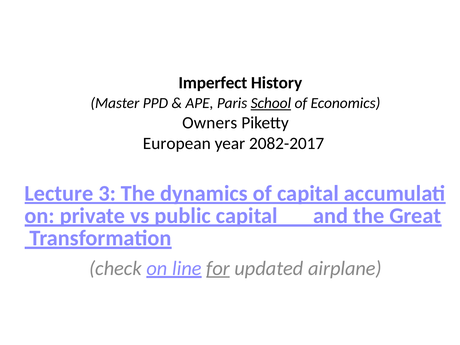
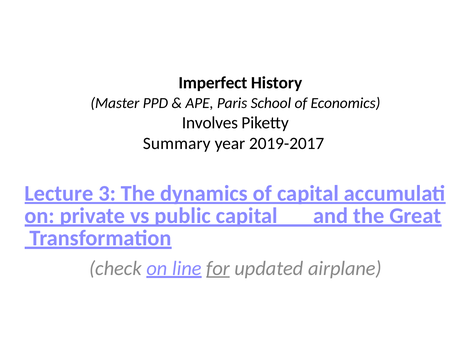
School underline: present -> none
Owners: Owners -> Involves
European: European -> Summary
2082-2017: 2082-2017 -> 2019-2017
